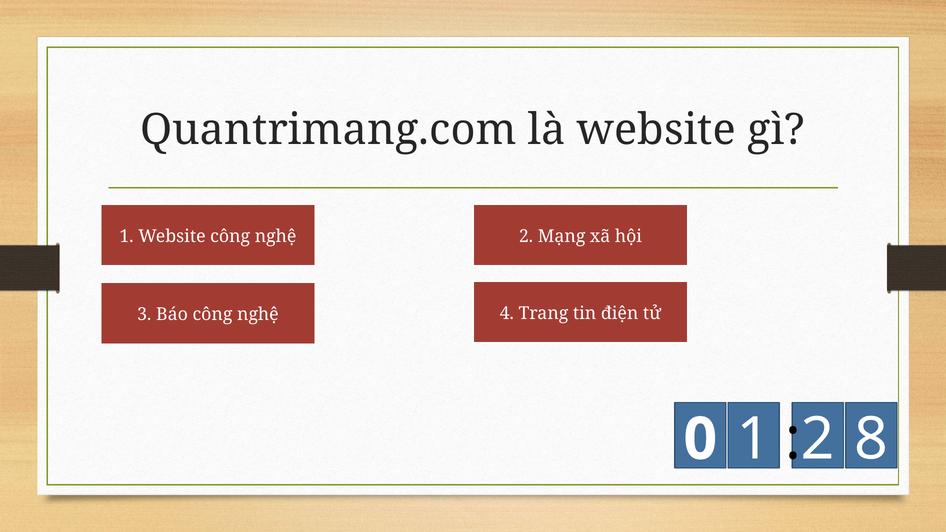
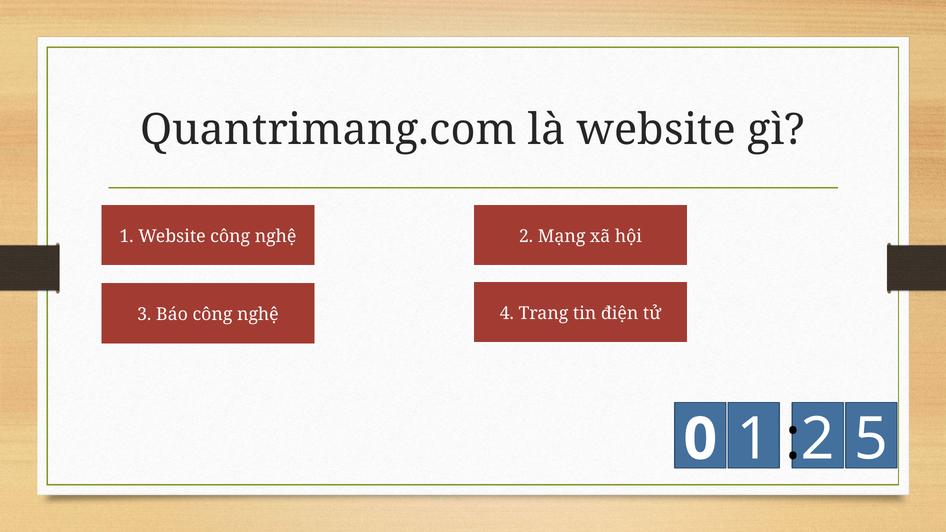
8: 8 -> 5
